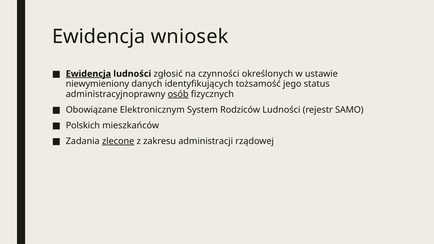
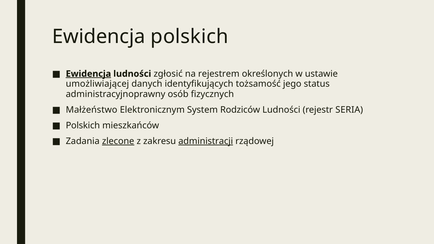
Ewidencja wniosek: wniosek -> polskich
czynności: czynności -> rejestrem
niewymieniony: niewymieniony -> umożliwiającej
osób underline: present -> none
Obowiązane: Obowiązane -> Małżeństwo
SAMO: SAMO -> SERIA
administracji underline: none -> present
